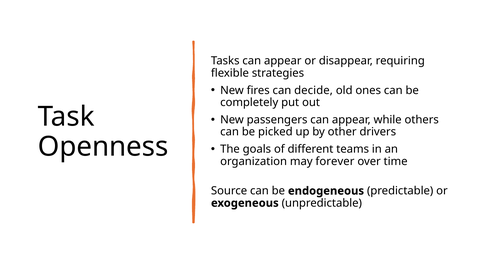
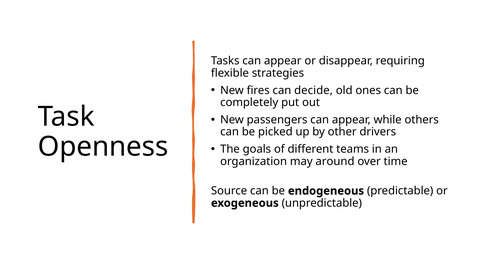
forever: forever -> around
